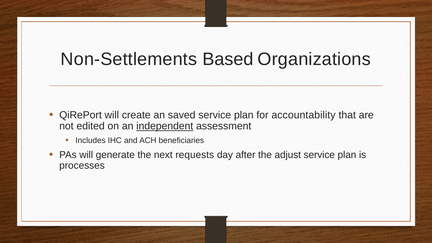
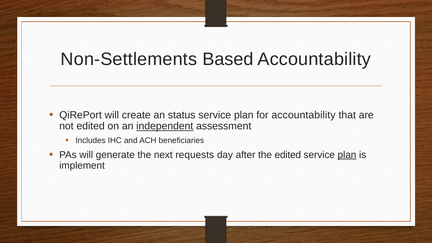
Based Organizations: Organizations -> Accountability
saved: saved -> status
the adjust: adjust -> edited
plan at (347, 155) underline: none -> present
processes: processes -> implement
